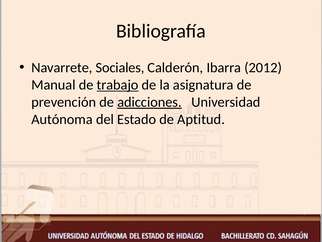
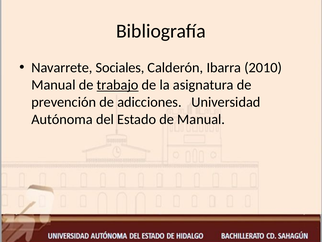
2012: 2012 -> 2010
adicciones underline: present -> none
de Aptitud: Aptitud -> Manual
